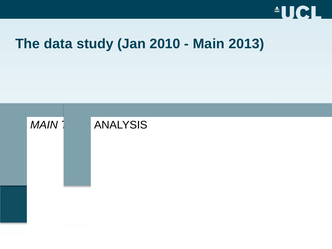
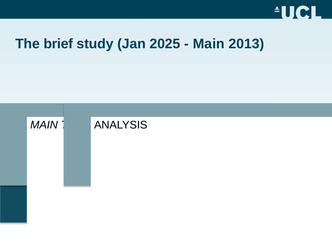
data: data -> brief
2010: 2010 -> 2025
